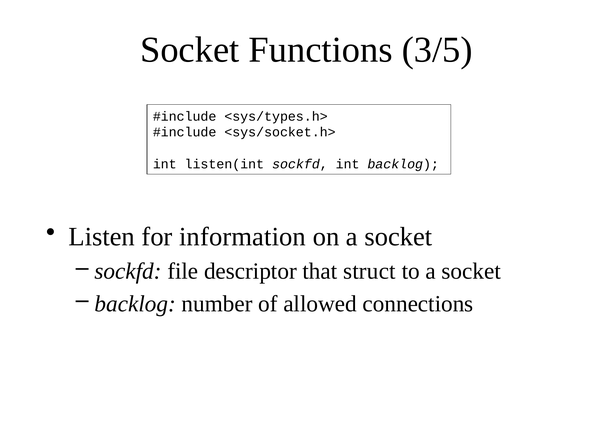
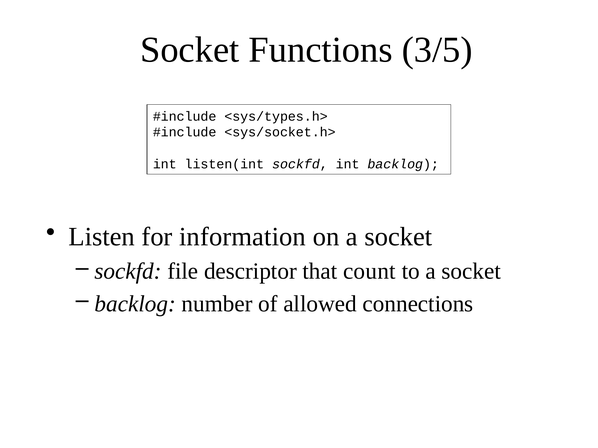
struct: struct -> count
